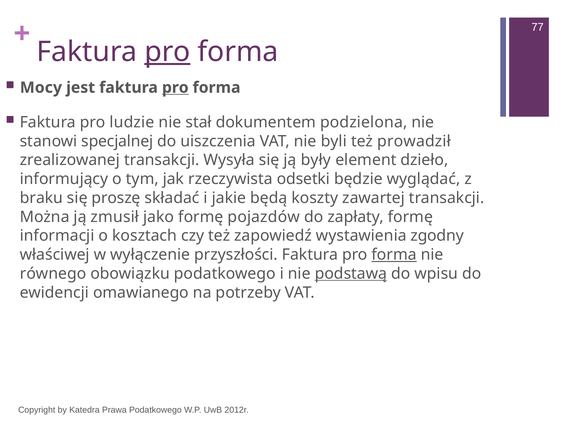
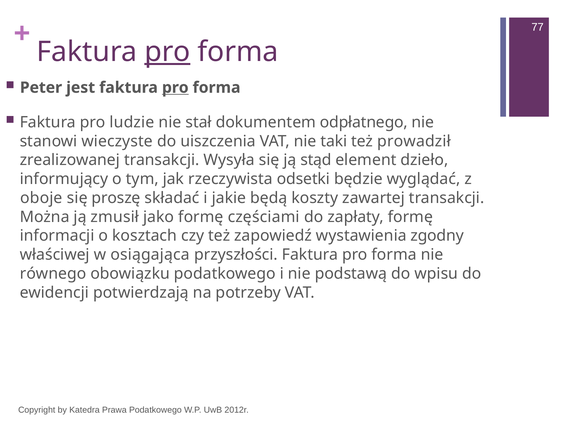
Mocy: Mocy -> Peter
podzielona: podzielona -> odpłatnego
specjalnej: specjalnej -> wieczyste
byli: byli -> taki
były: były -> stąd
braku: braku -> oboje
pojazdów: pojazdów -> częściami
wyłączenie: wyłączenie -> osiągająca
forma at (394, 255) underline: present -> none
podstawą underline: present -> none
omawianego: omawianego -> potwierdzają
